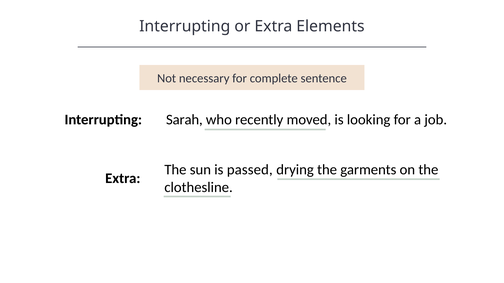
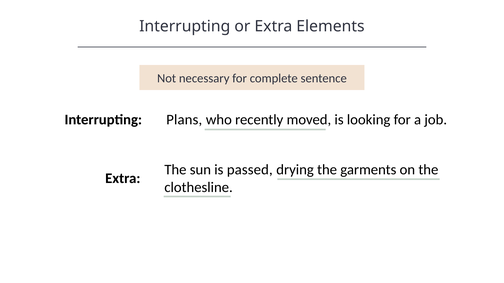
Sarah: Sarah -> Plans
